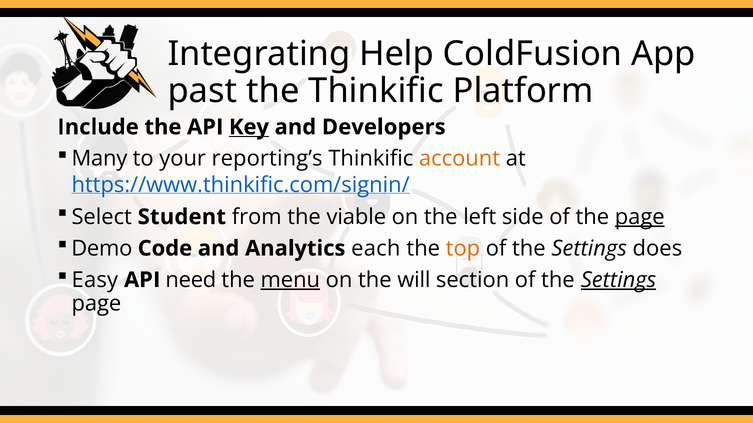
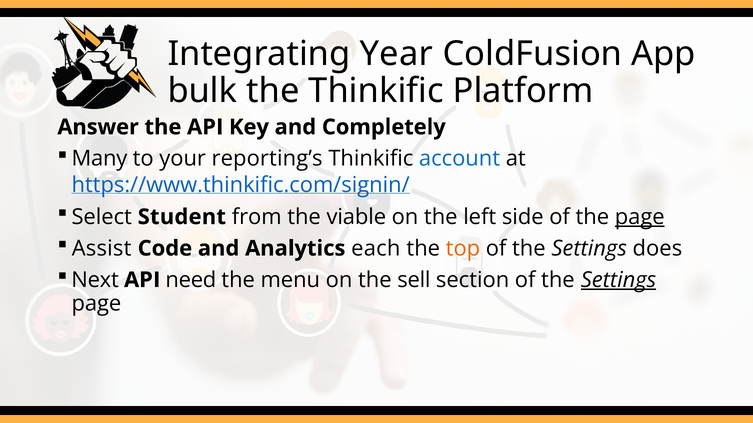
Help: Help -> Year
past: past -> bulk
Include: Include -> Answer
Key underline: present -> none
Developers: Developers -> Completely
account colour: orange -> blue
Demo: Demo -> Assist
Easy: Easy -> Next
menu underline: present -> none
will: will -> sell
